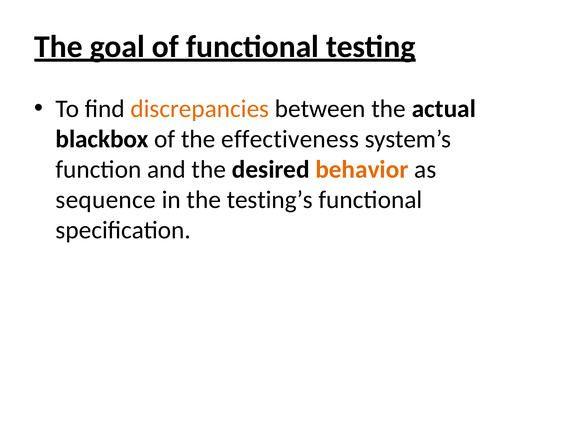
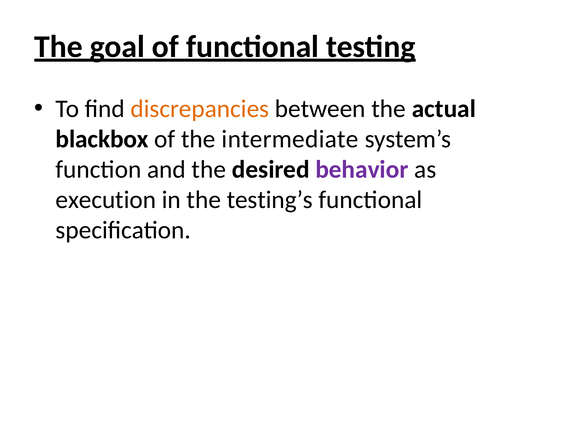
effectiveness: effectiveness -> intermediate
behavior colour: orange -> purple
sequence: sequence -> execution
